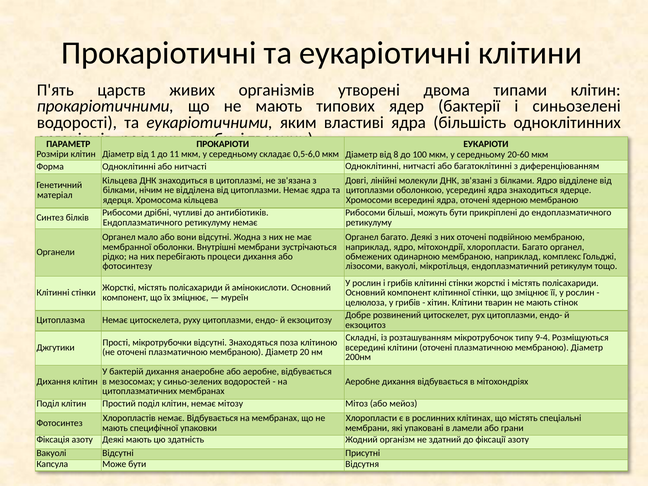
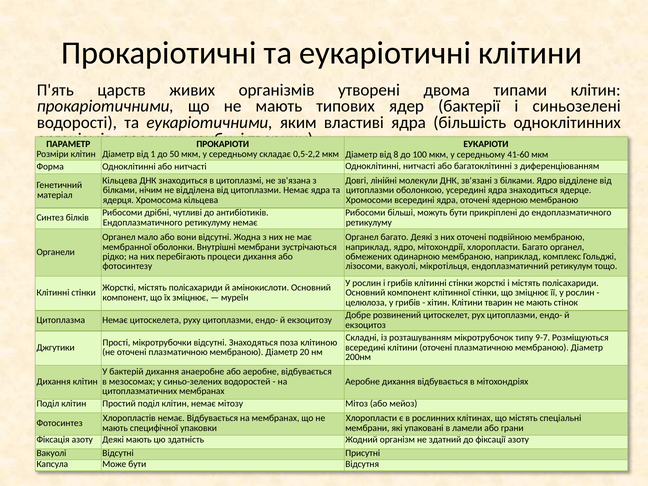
11: 11 -> 50
0,5-6,0: 0,5-6,0 -> 0,5-2,2
20-60: 20-60 -> 41-60
9-4: 9-4 -> 9-7
